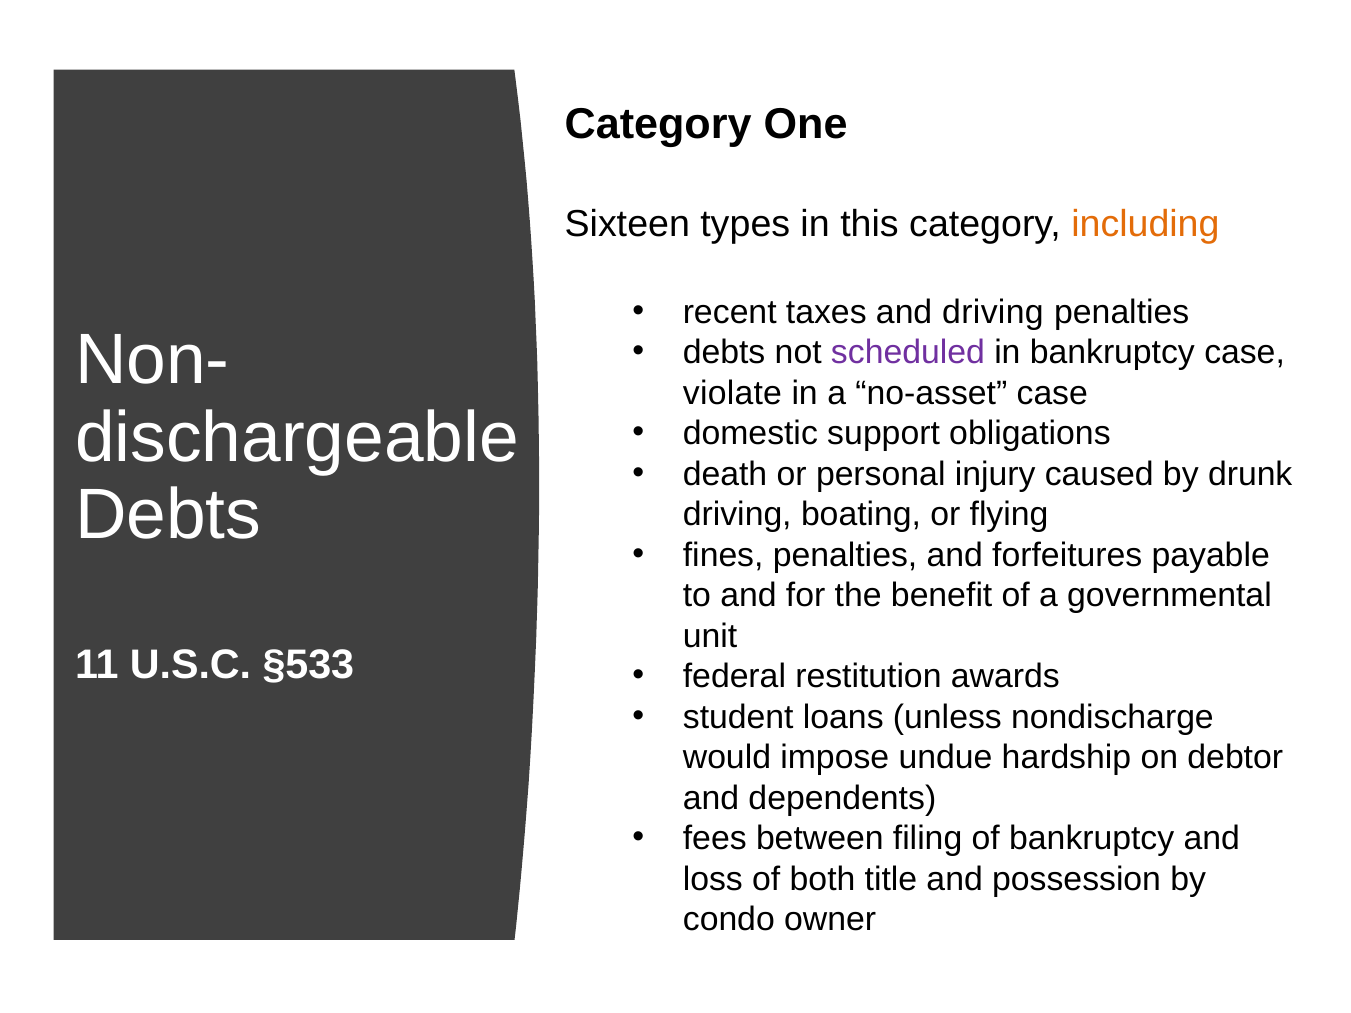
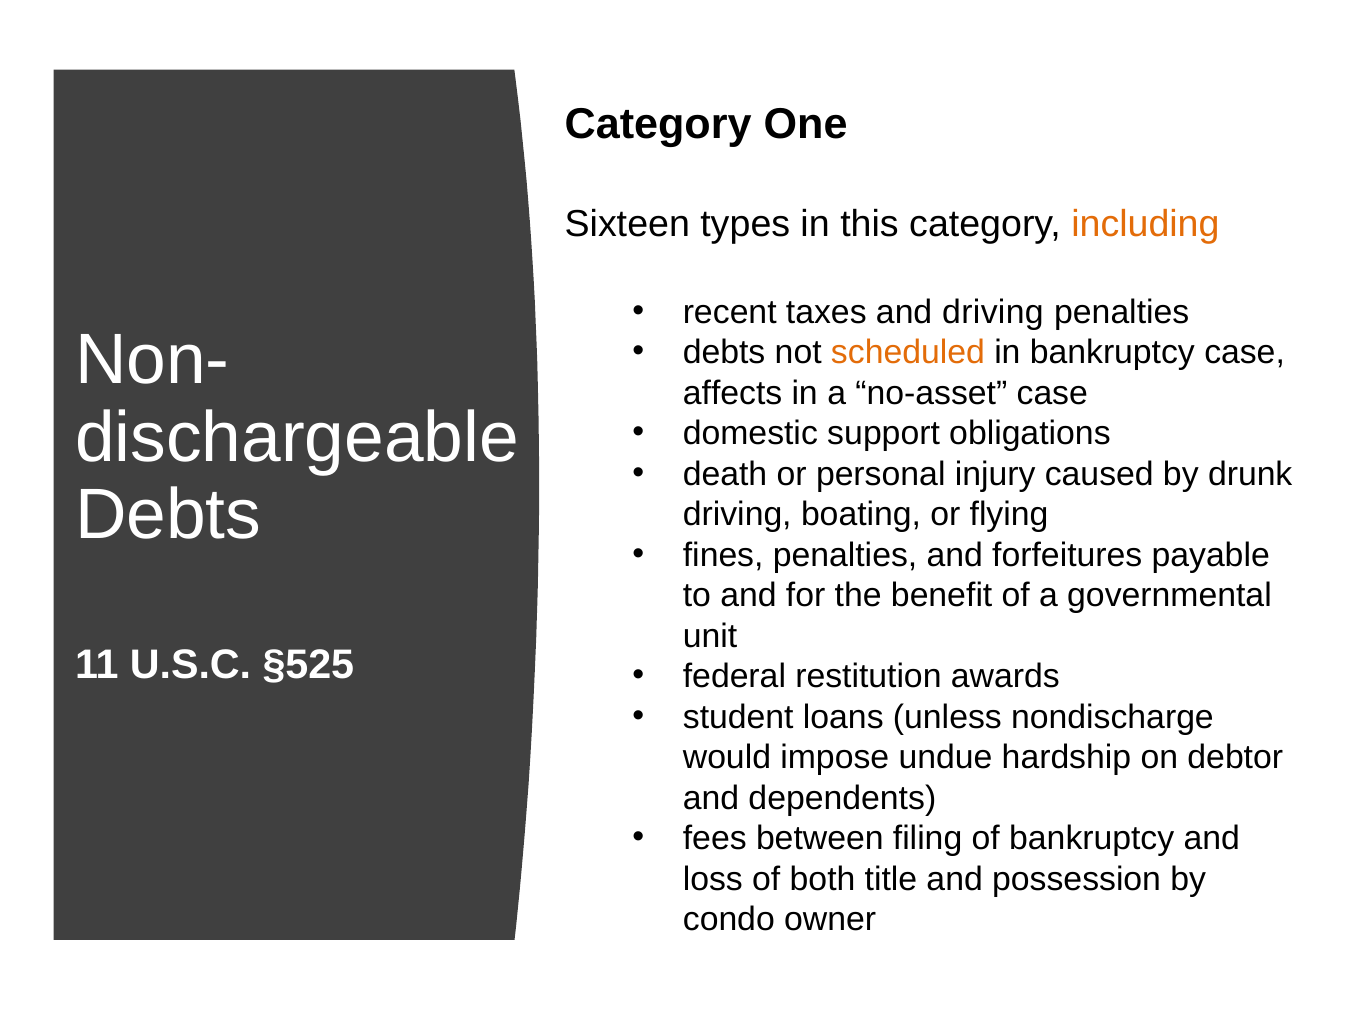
scheduled colour: purple -> orange
violate: violate -> affects
§533: §533 -> §525
